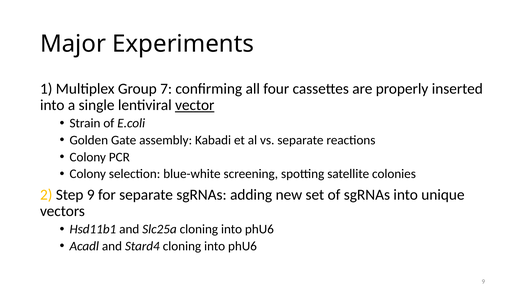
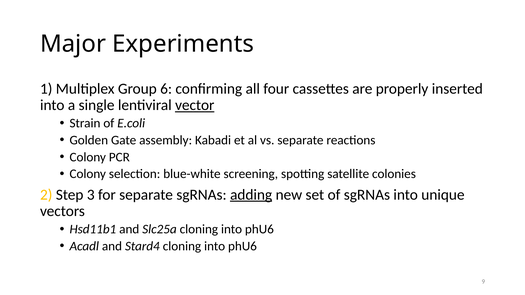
7: 7 -> 6
Step 9: 9 -> 3
adding underline: none -> present
